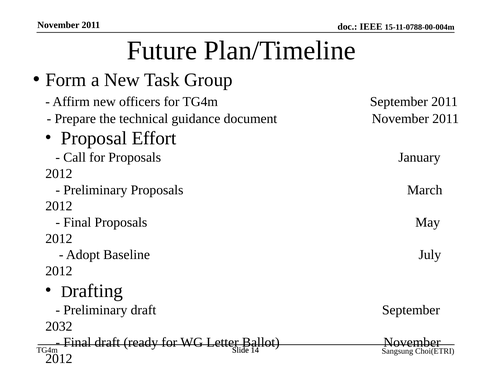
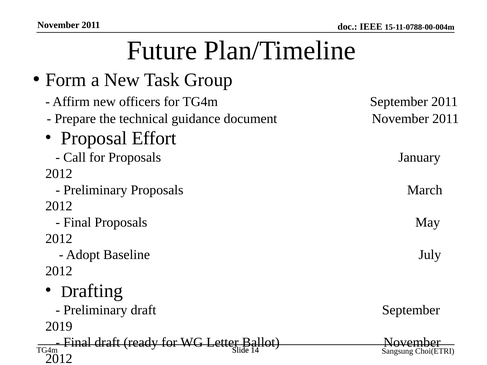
2032: 2032 -> 2019
